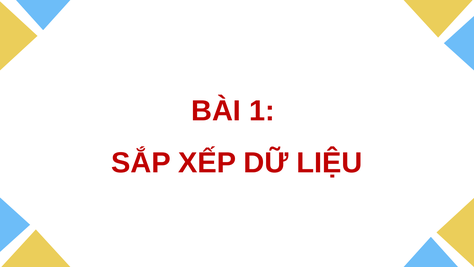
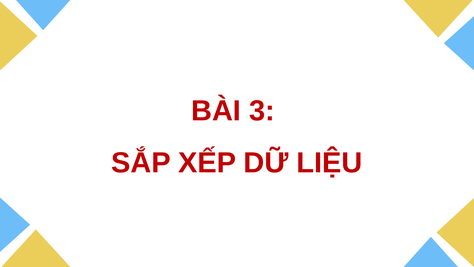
1: 1 -> 3
